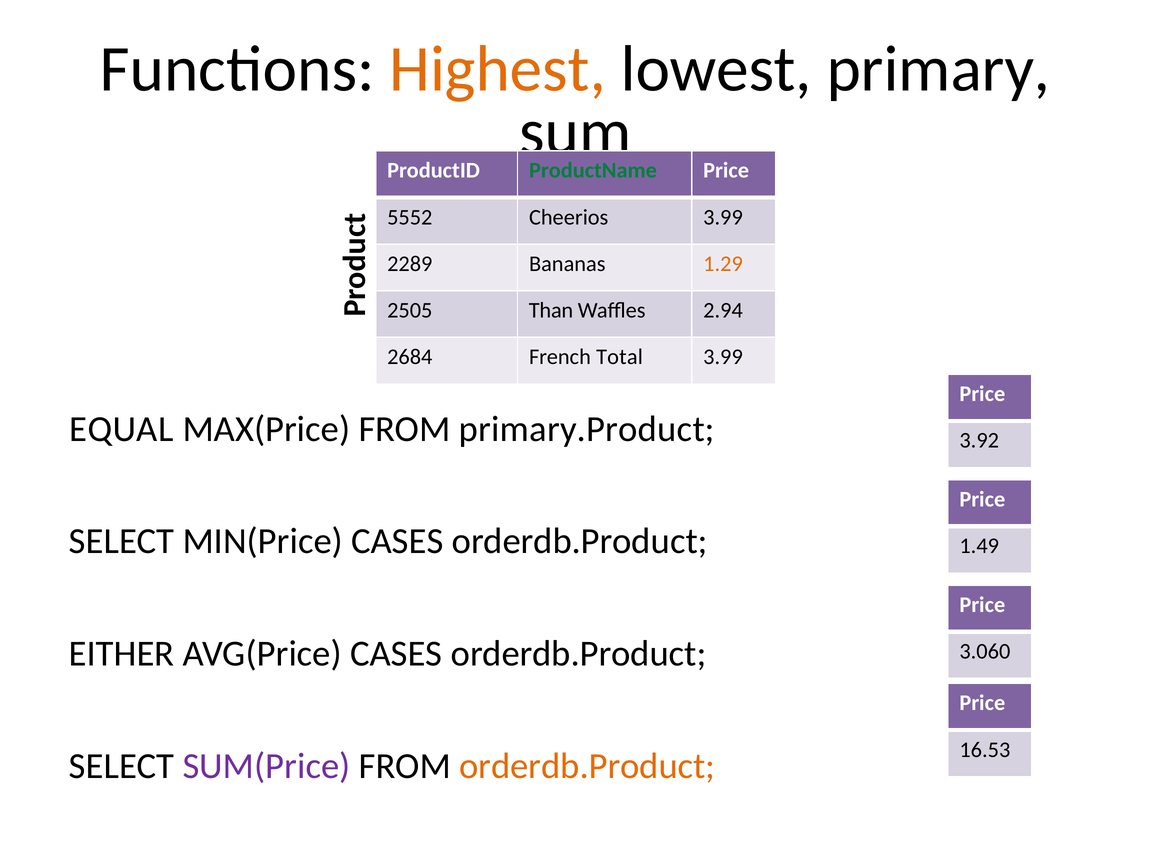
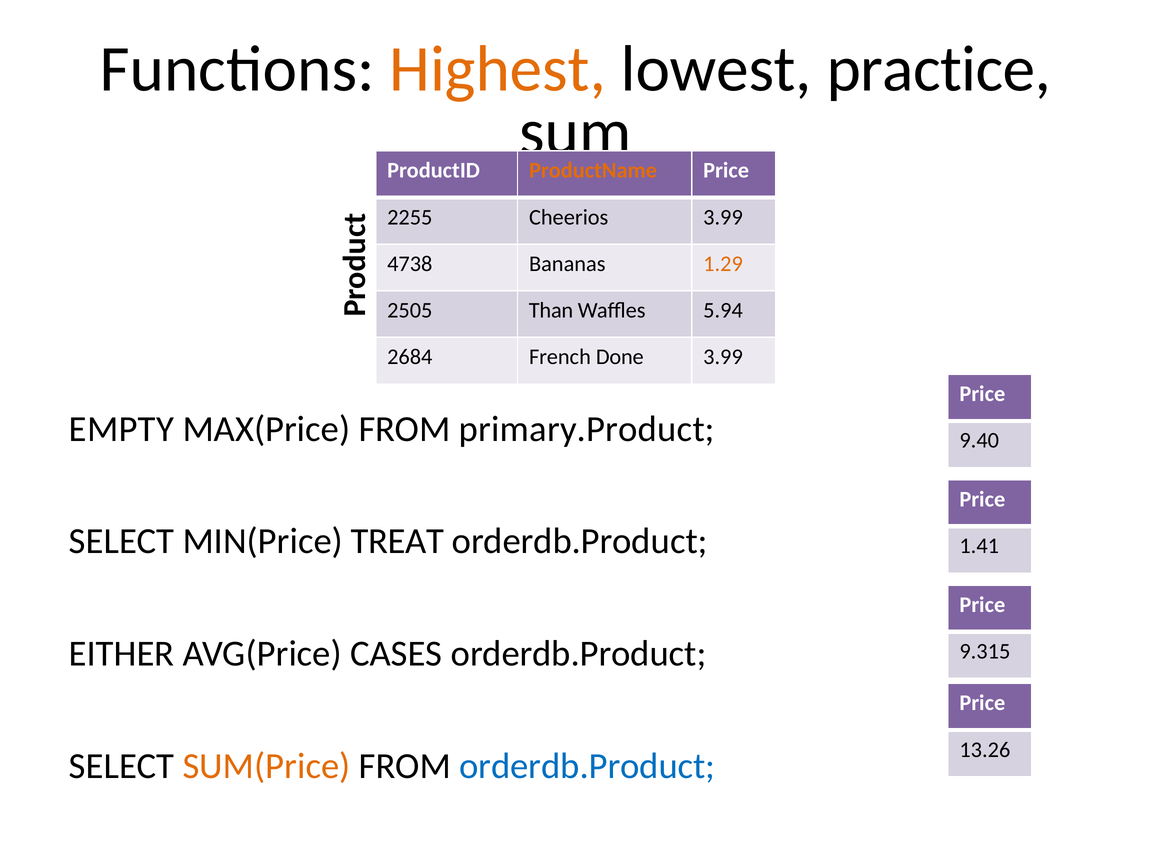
primary: primary -> practice
ProductName colour: green -> orange
5552: 5552 -> 2255
2289: 2289 -> 4738
2.94: 2.94 -> 5.94
Total: Total -> Done
EQUAL: EQUAL -> EMPTY
3.92: 3.92 -> 9.40
MIN(Price CASES: CASES -> TREAT
1.49: 1.49 -> 1.41
3.060: 3.060 -> 9.315
16.53: 16.53 -> 13.26
SUM(Price colour: purple -> orange
orderdb.Product at (587, 766) colour: orange -> blue
